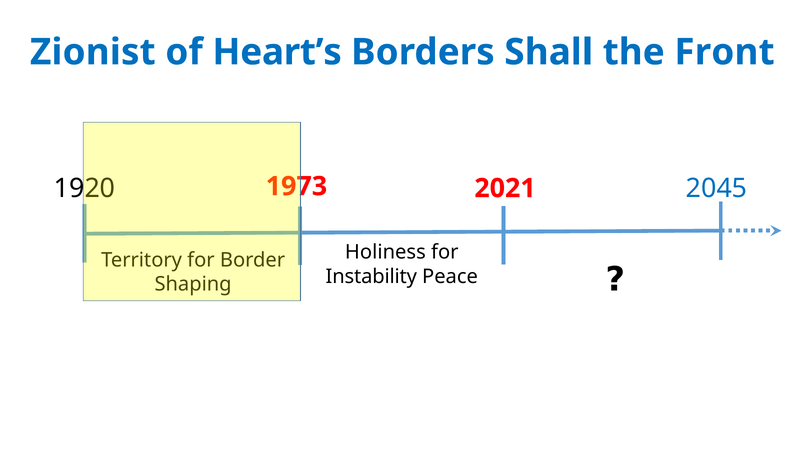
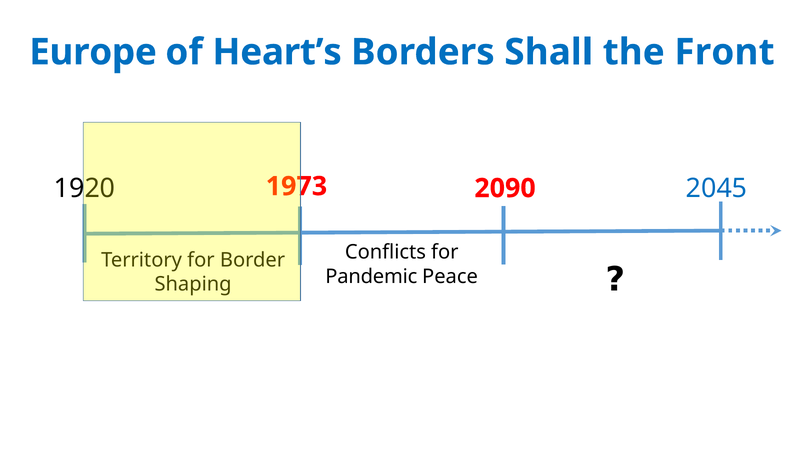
Zionist: Zionist -> Europe
2021: 2021 -> 2090
Holiness: Holiness -> Conflicts
Instability: Instability -> Pandemic
